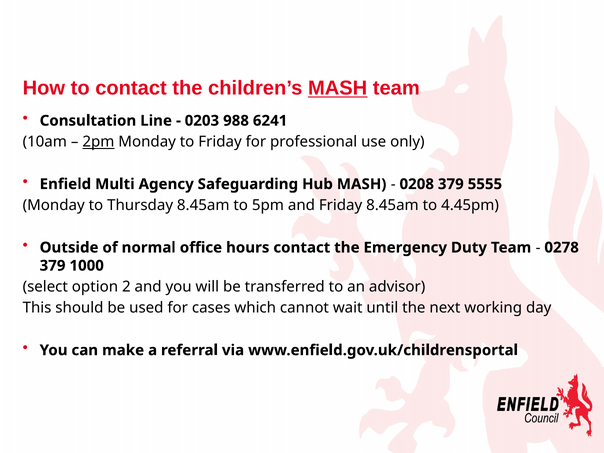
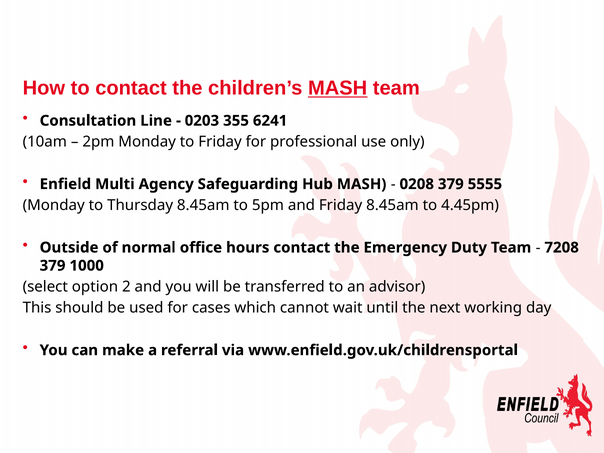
988: 988 -> 355
2pm underline: present -> none
0278: 0278 -> 7208
